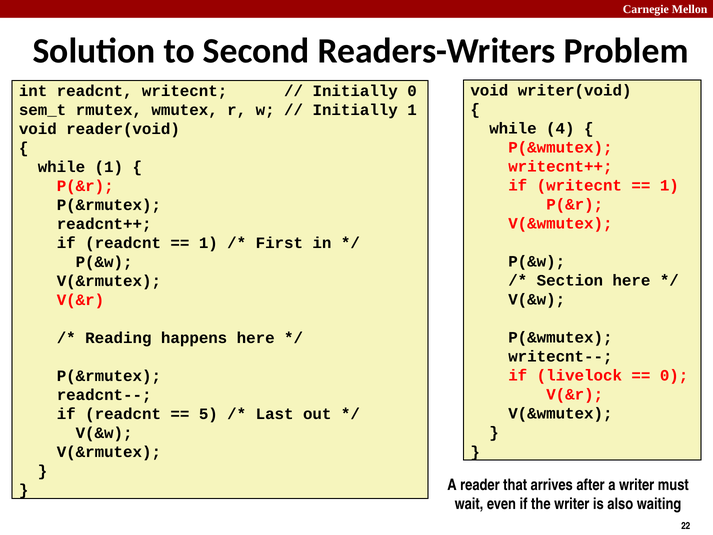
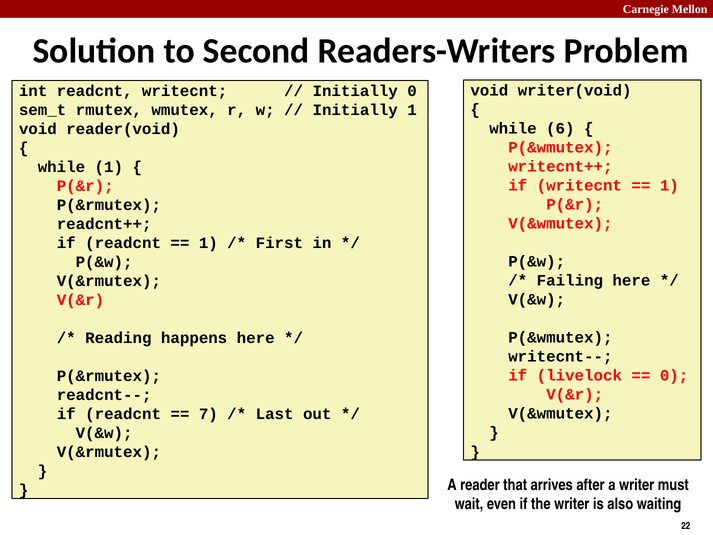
4: 4 -> 6
Section: Section -> Failing
5: 5 -> 7
